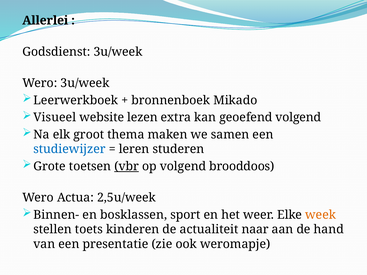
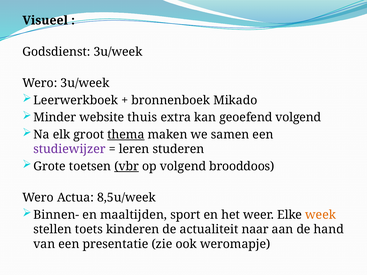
Allerlei: Allerlei -> Visueel
Visueel: Visueel -> Minder
lezen: lezen -> thuis
thema underline: none -> present
studiewijzer colour: blue -> purple
2,5u/week: 2,5u/week -> 8,5u/week
bosklassen: bosklassen -> maaltijden
